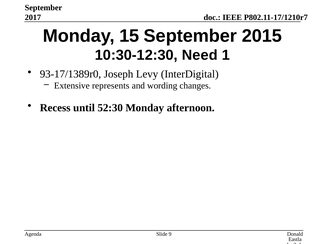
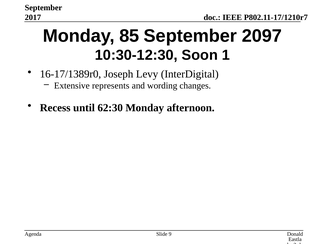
15: 15 -> 85
2015: 2015 -> 2097
Need: Need -> Soon
93-17/1389r0: 93-17/1389r0 -> 16-17/1389r0
52:30: 52:30 -> 62:30
